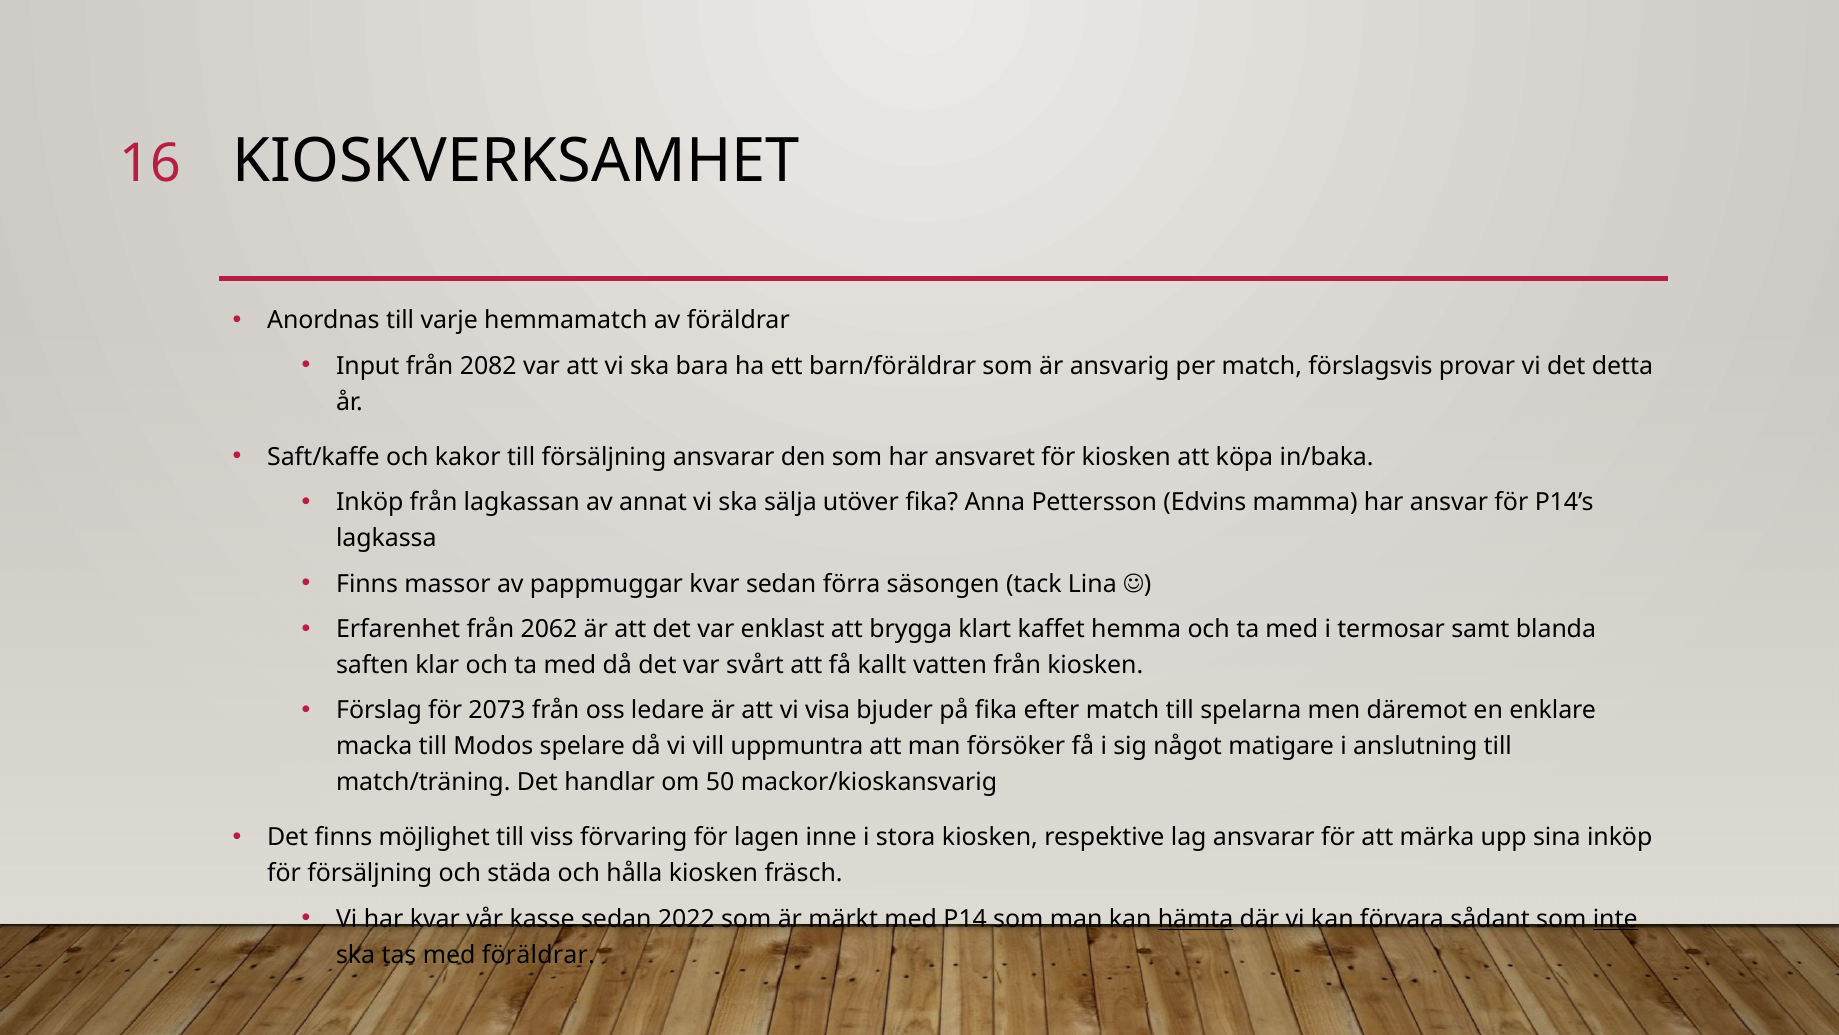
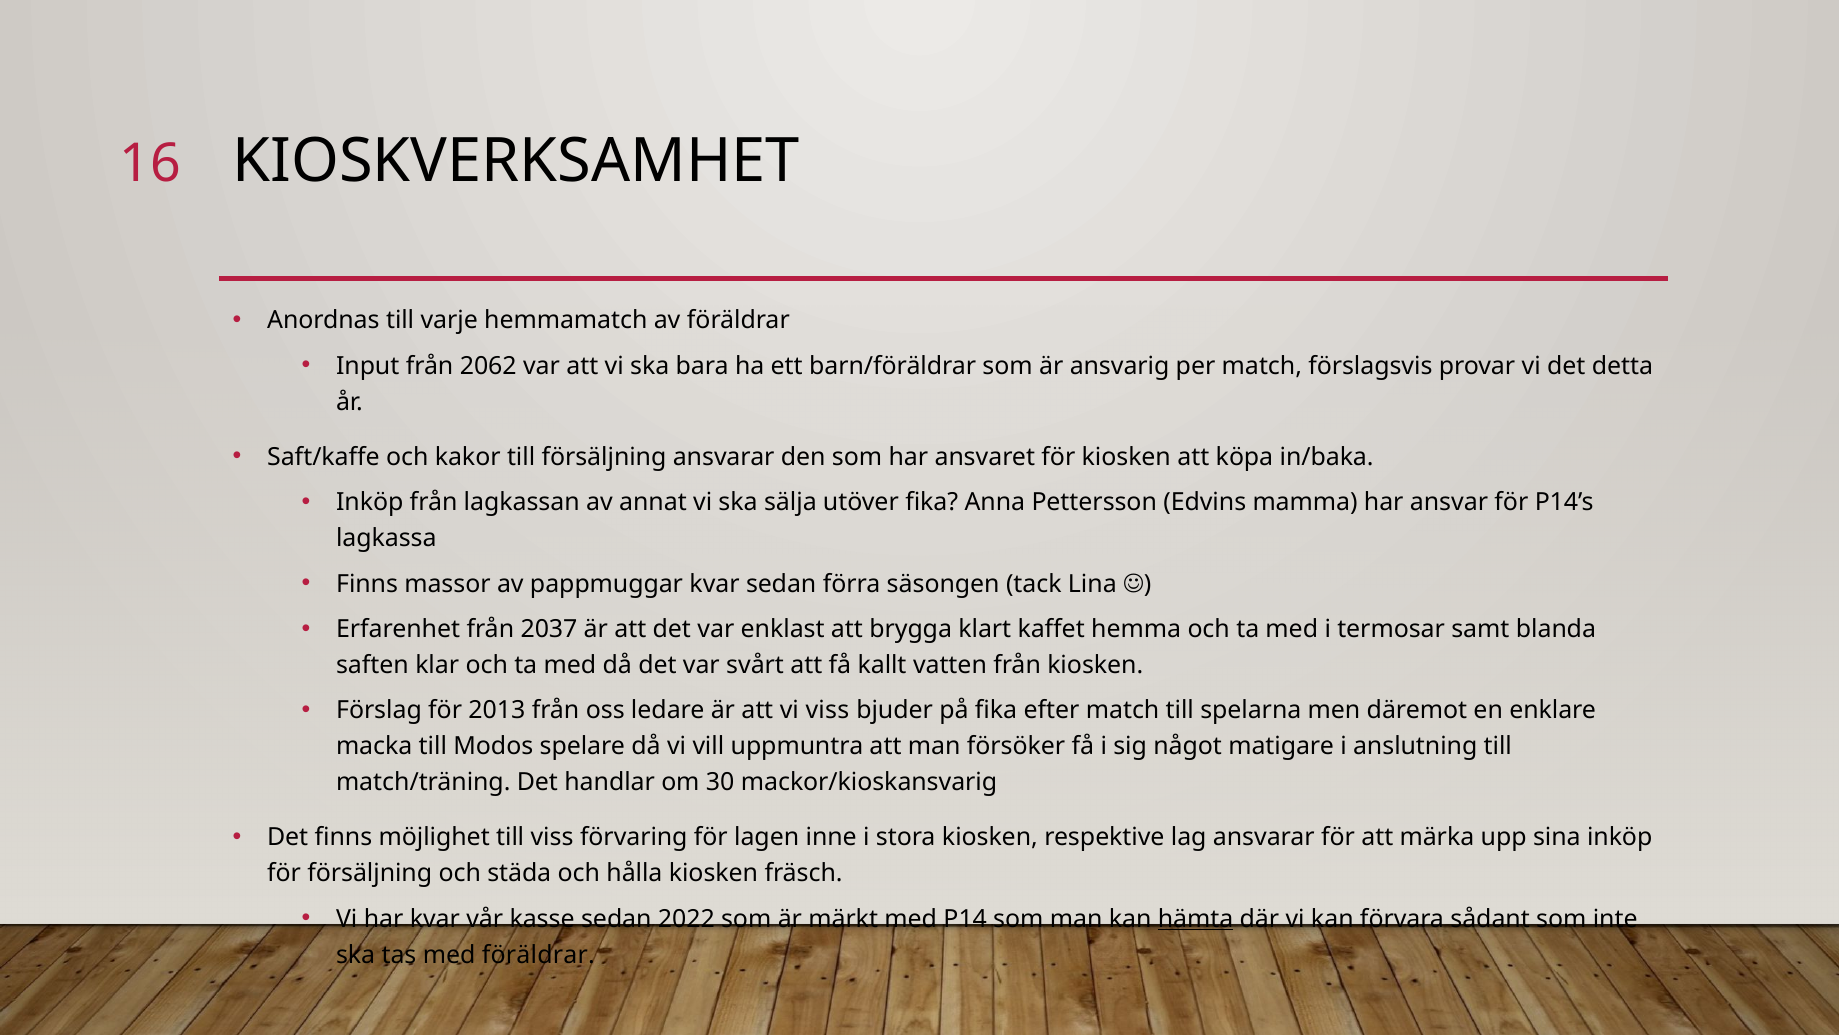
2082: 2082 -> 2062
2062: 2062 -> 2037
2073: 2073 -> 2013
vi visa: visa -> viss
50: 50 -> 30
inte underline: present -> none
